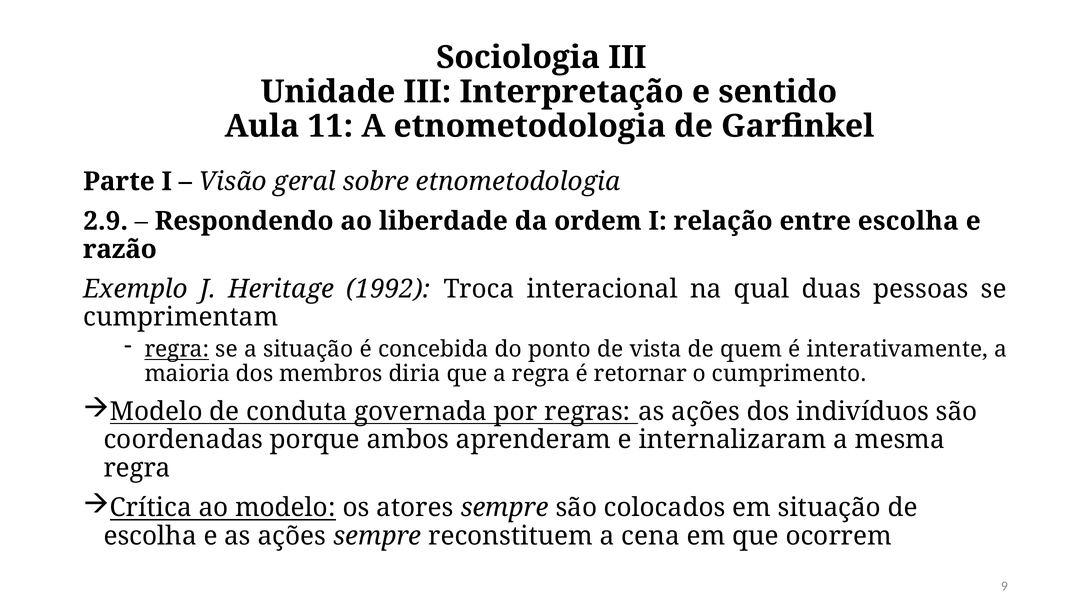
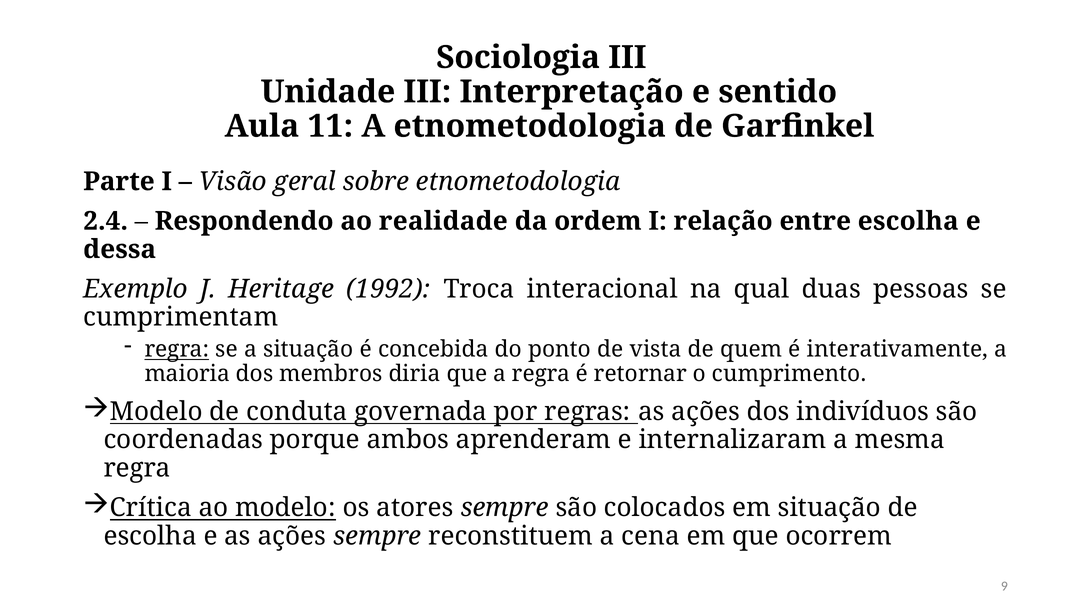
2.9: 2.9 -> 2.4
liberdade: liberdade -> realidade
razão: razão -> dessa
